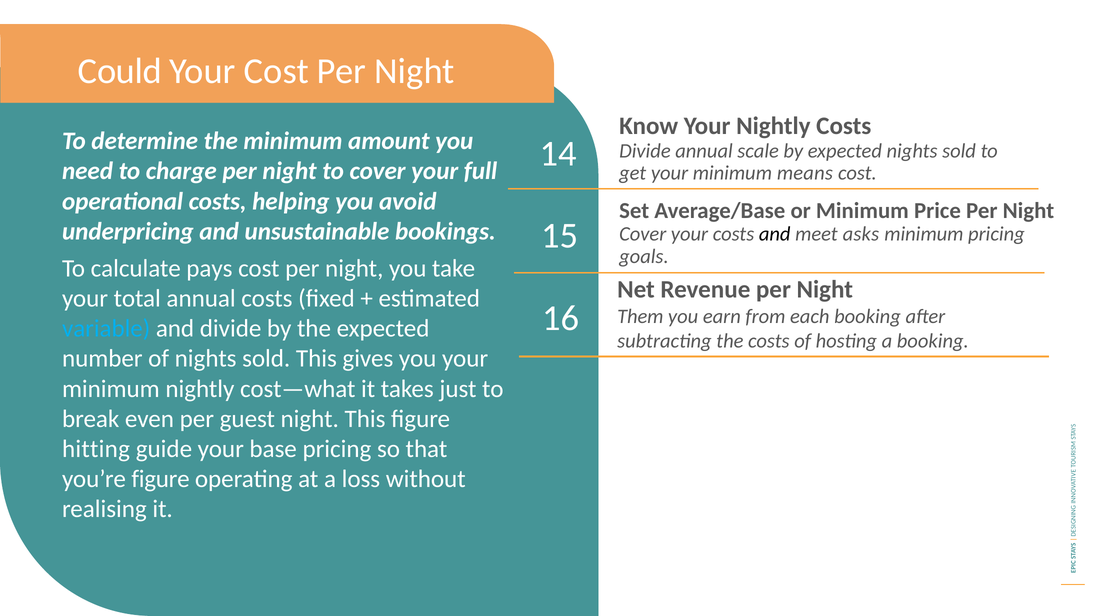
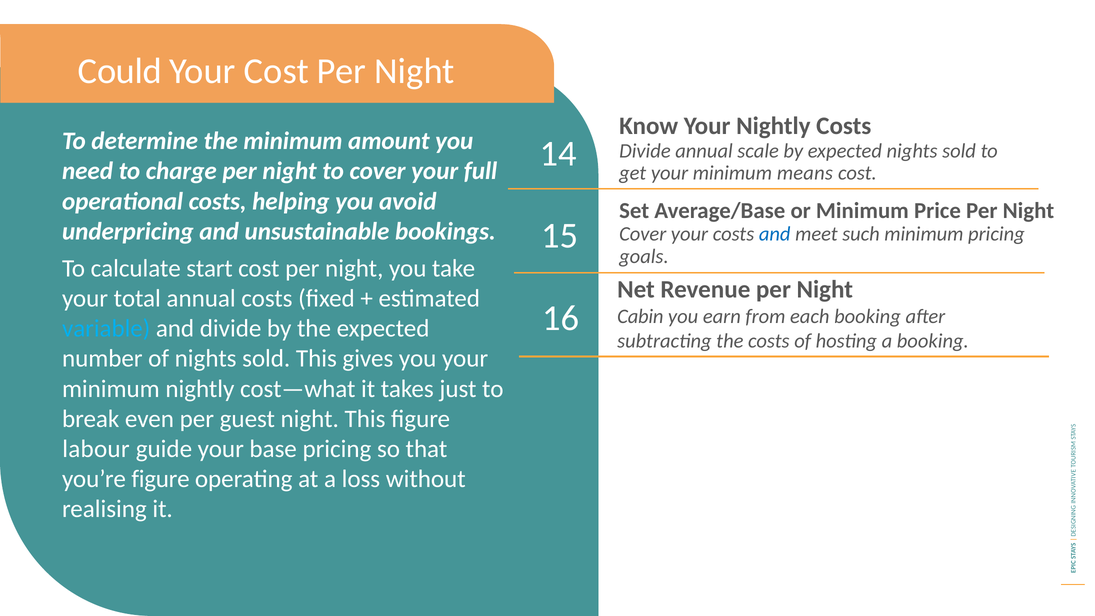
and at (775, 234) colour: black -> blue
asks: asks -> such
pays: pays -> start
Them: Them -> Cabin
hitting: hitting -> labour
